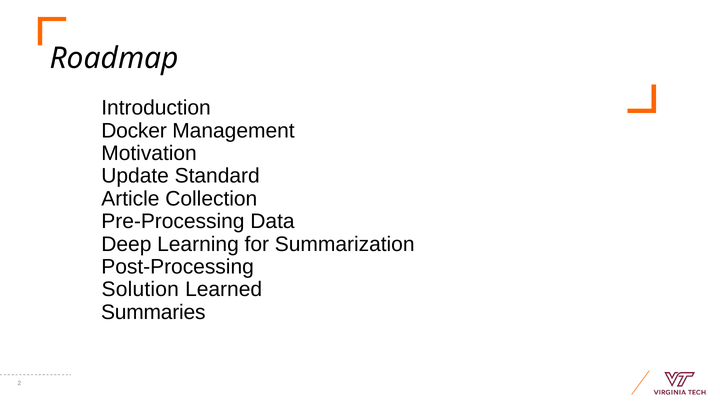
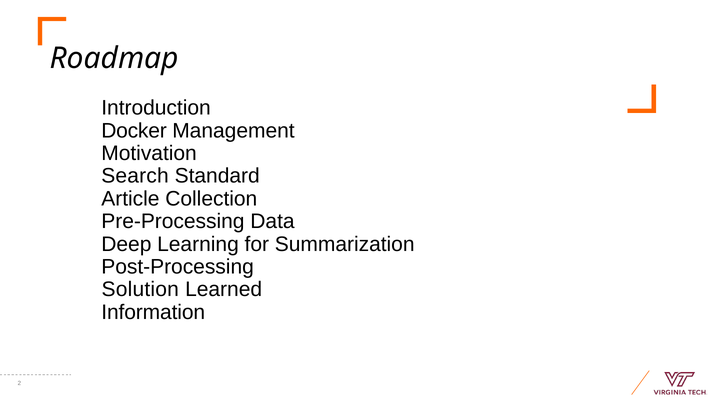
Update: Update -> Search
Summaries: Summaries -> Information
